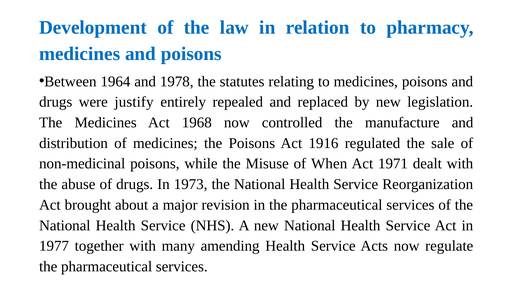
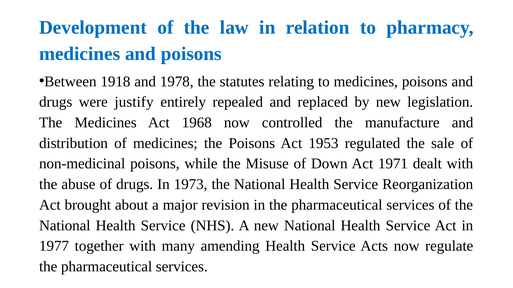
1964: 1964 -> 1918
1916: 1916 -> 1953
When: When -> Down
